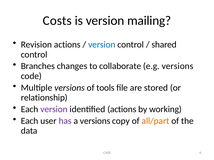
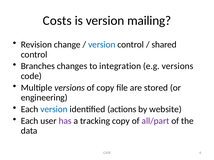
Revision actions: actions -> change
collaborate: collaborate -> integration
of tools: tools -> copy
relationship: relationship -> engineering
version at (54, 110) colour: purple -> blue
working: working -> website
a versions: versions -> tracking
all/part colour: orange -> purple
